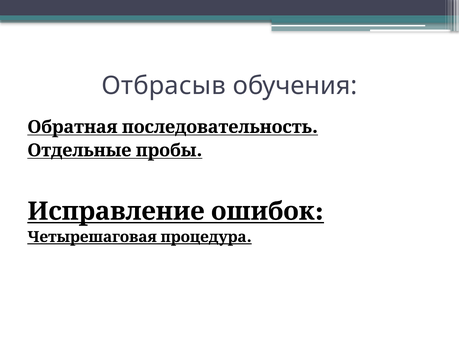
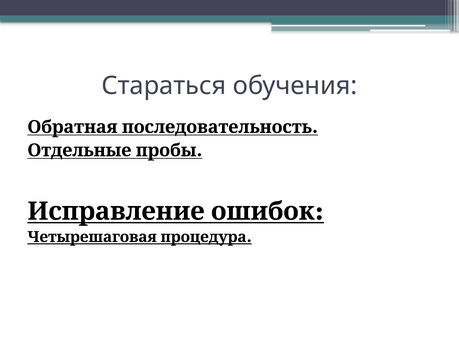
Отбрасыв: Отбрасыв -> Стараться
